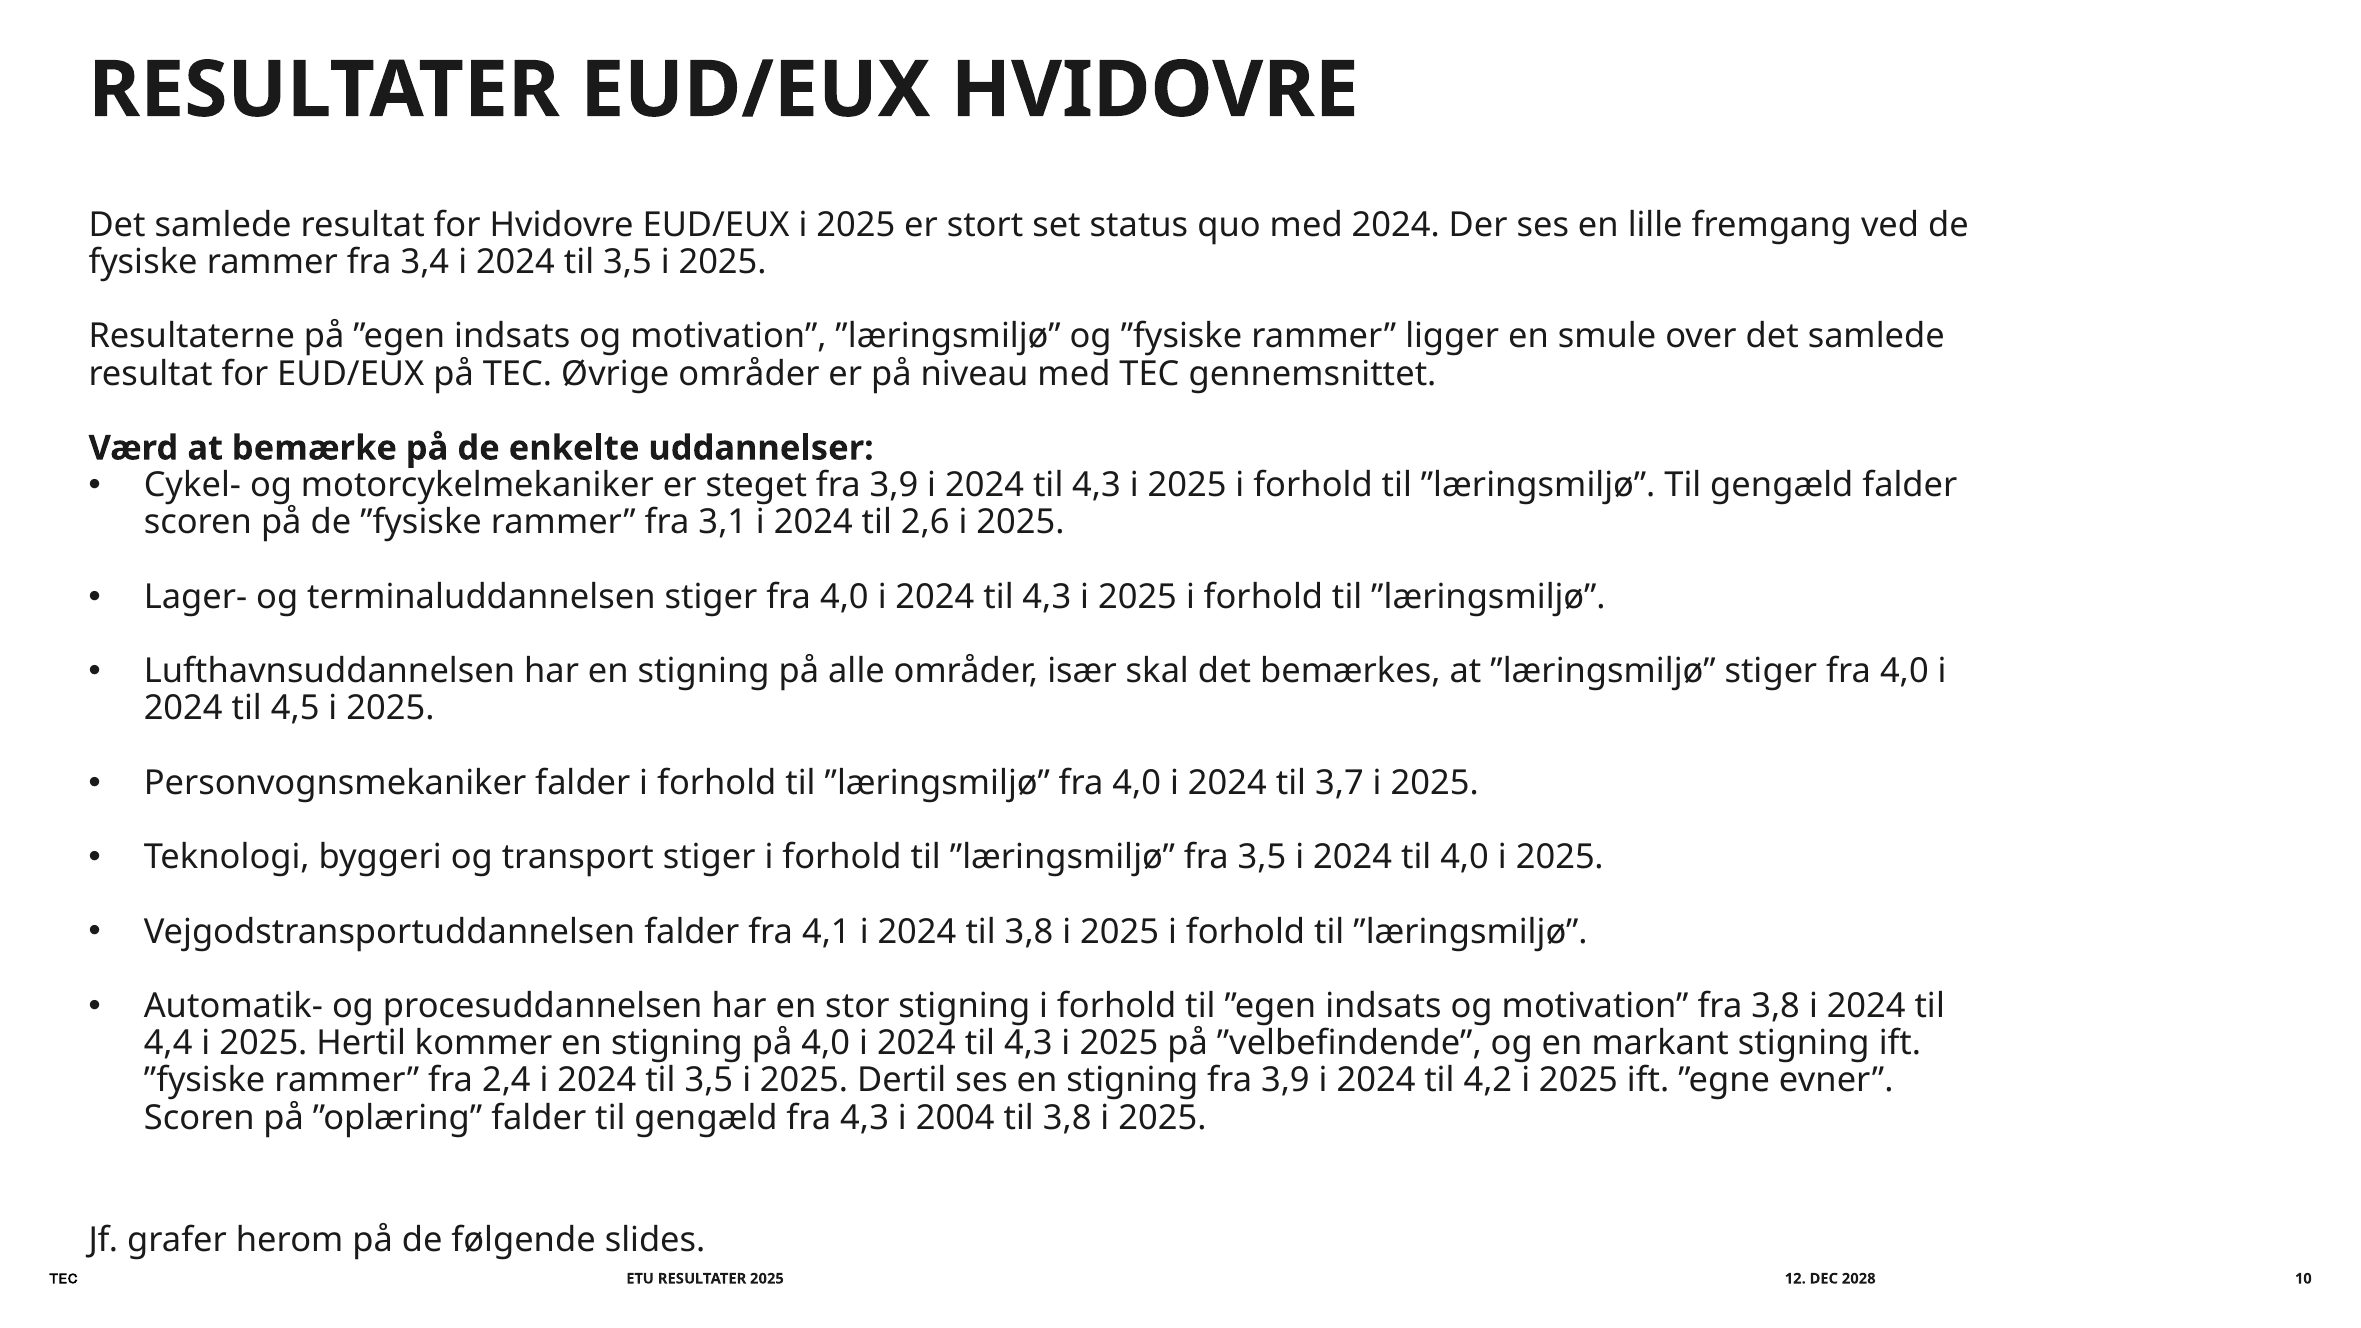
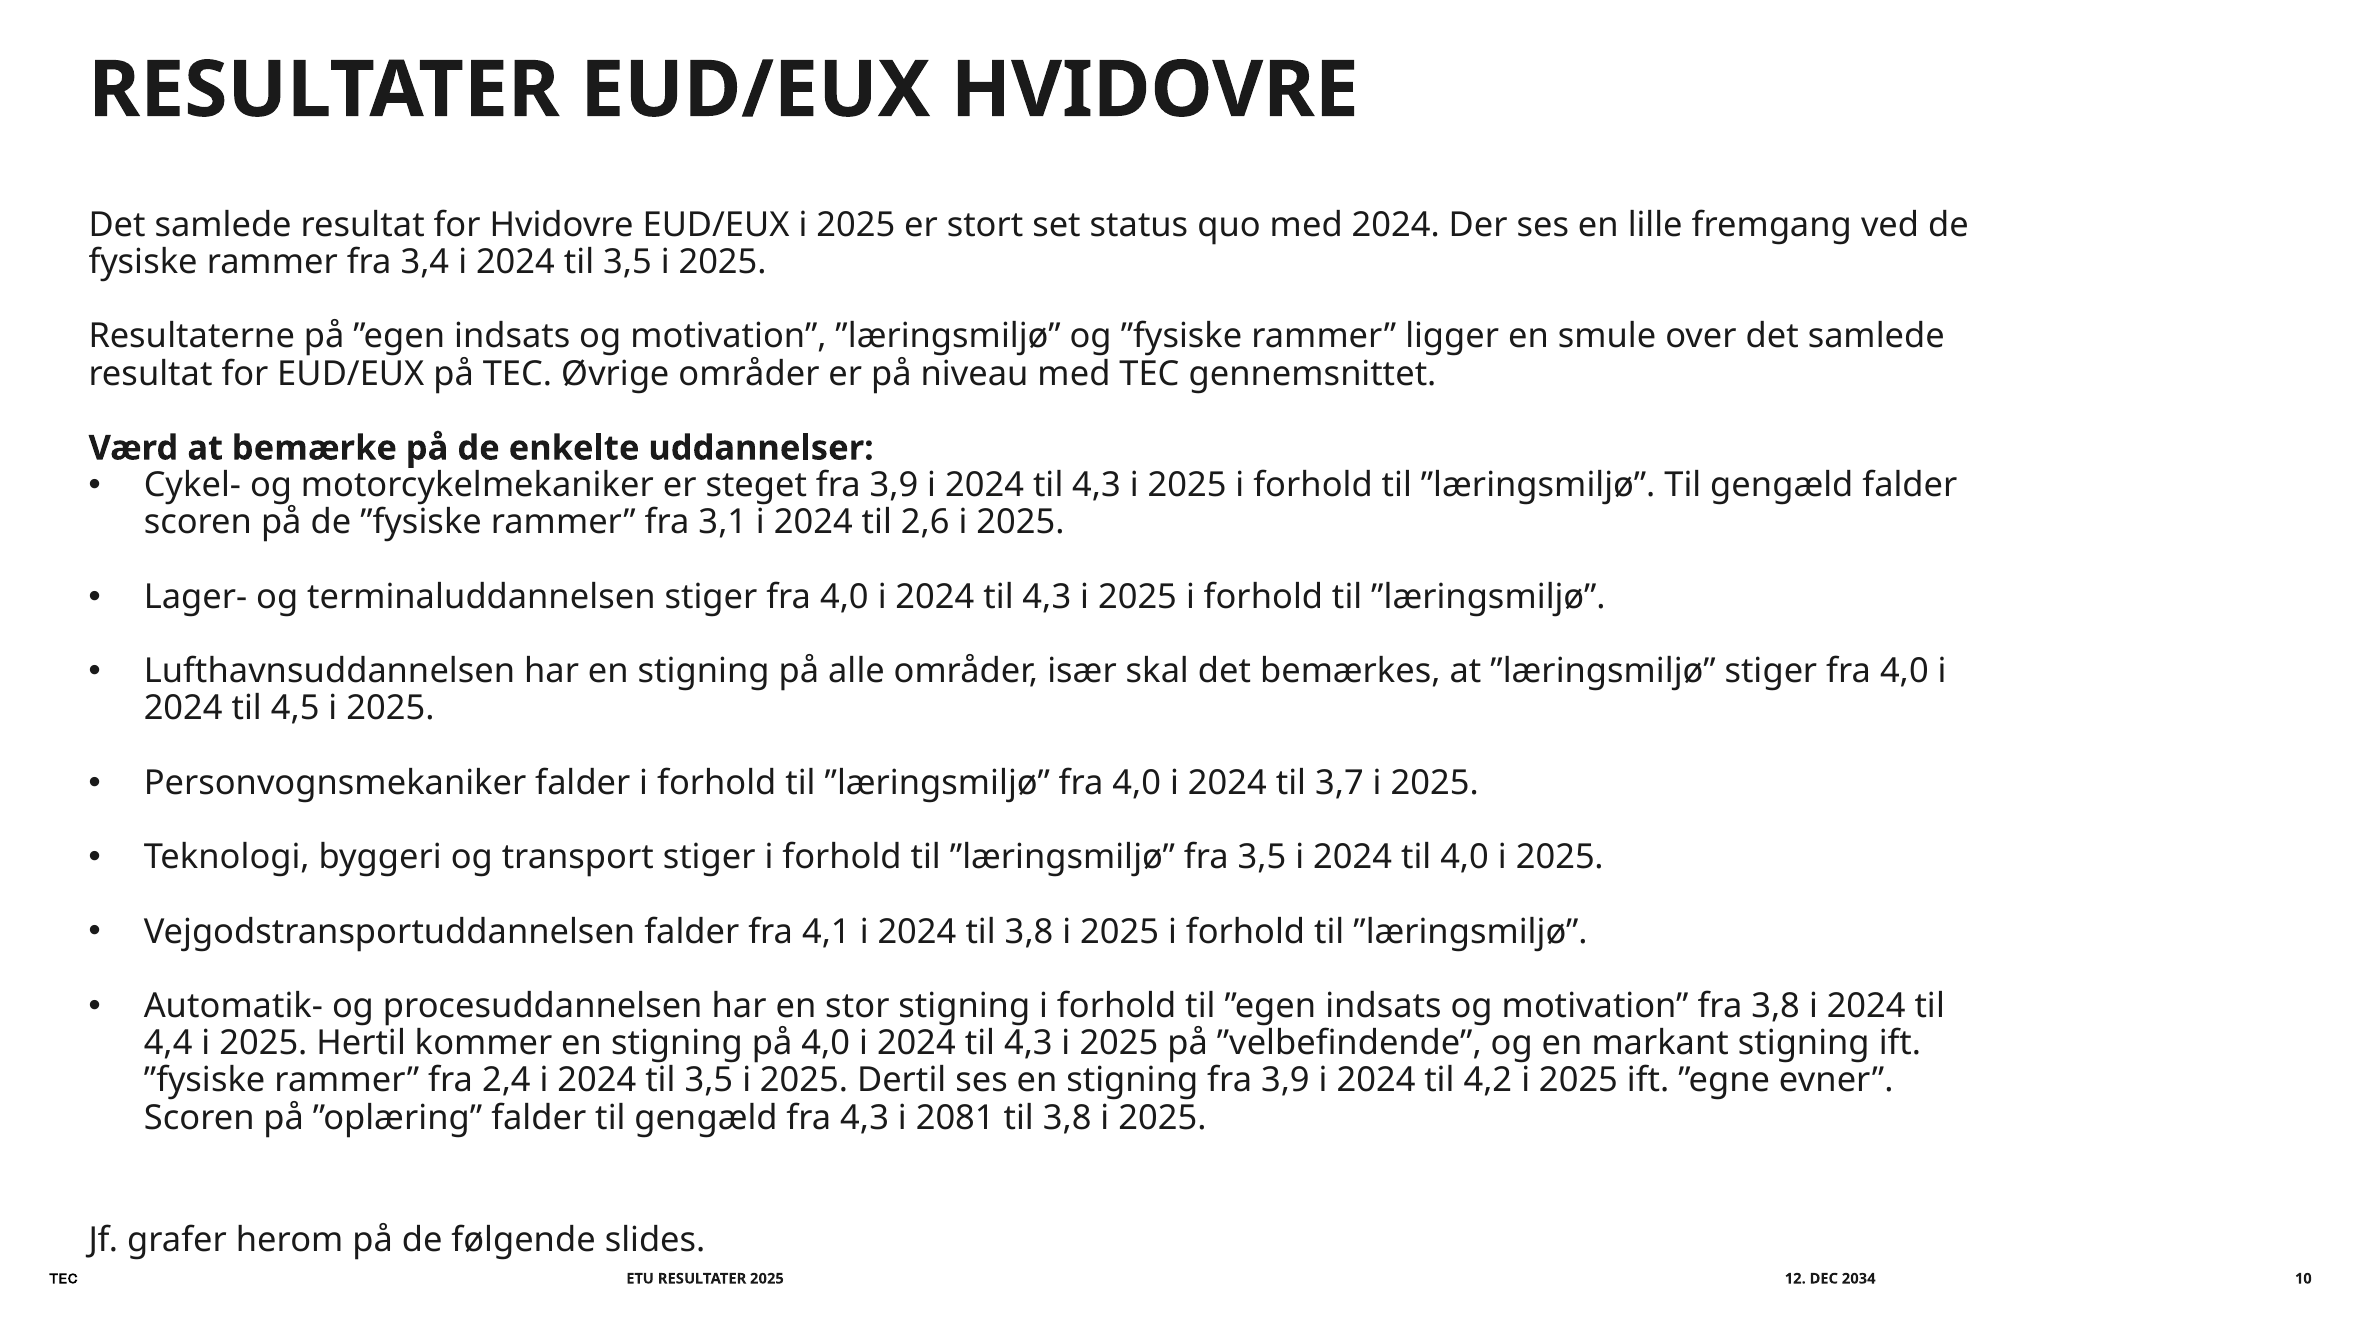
2004: 2004 -> 2081
2028: 2028 -> 2034
